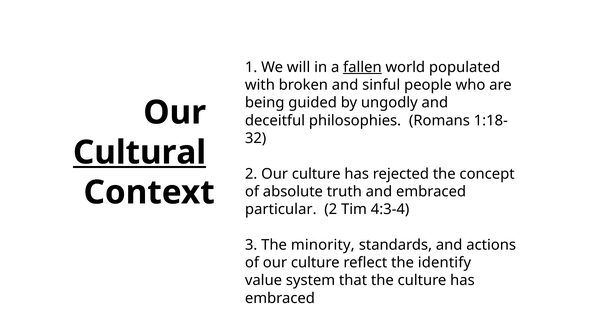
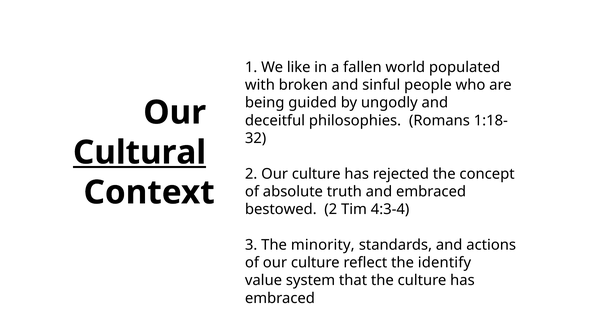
will: will -> like
fallen underline: present -> none
particular: particular -> bestowed
